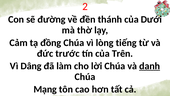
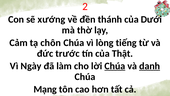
đường: đường -> xướng
đồng: đồng -> chôn
Trên: Trên -> Thật
Dâng: Dâng -> Ngày
Chúa at (115, 66) underline: none -> present
